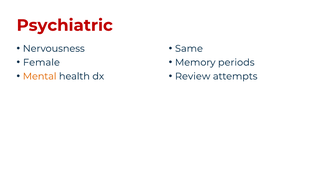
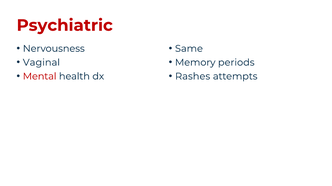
Female: Female -> Vaginal
Mental colour: orange -> red
Review: Review -> Rashes
